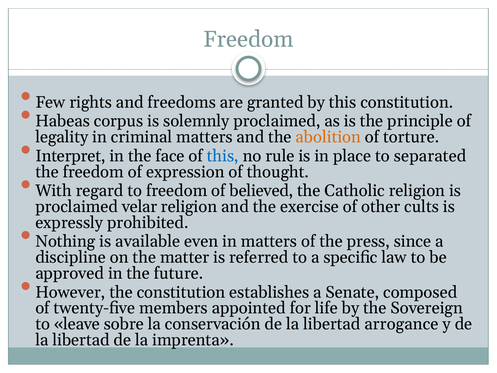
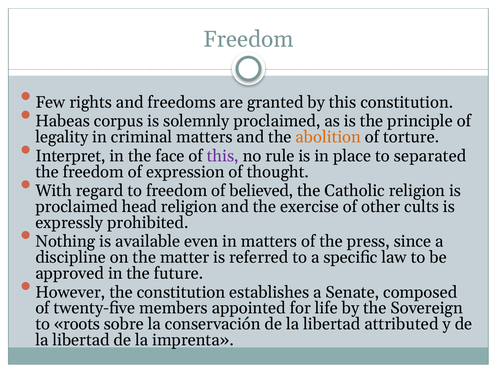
this at (223, 156) colour: blue -> purple
velar: velar -> head
leave: leave -> roots
arrogance: arrogance -> attributed
